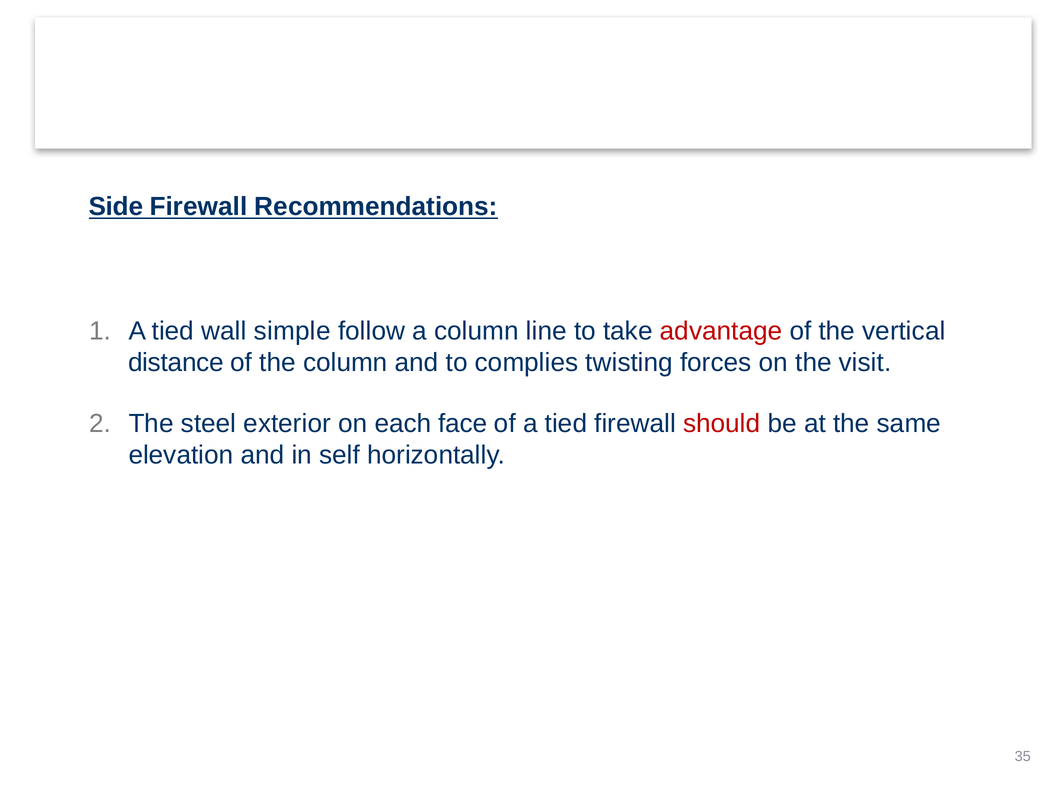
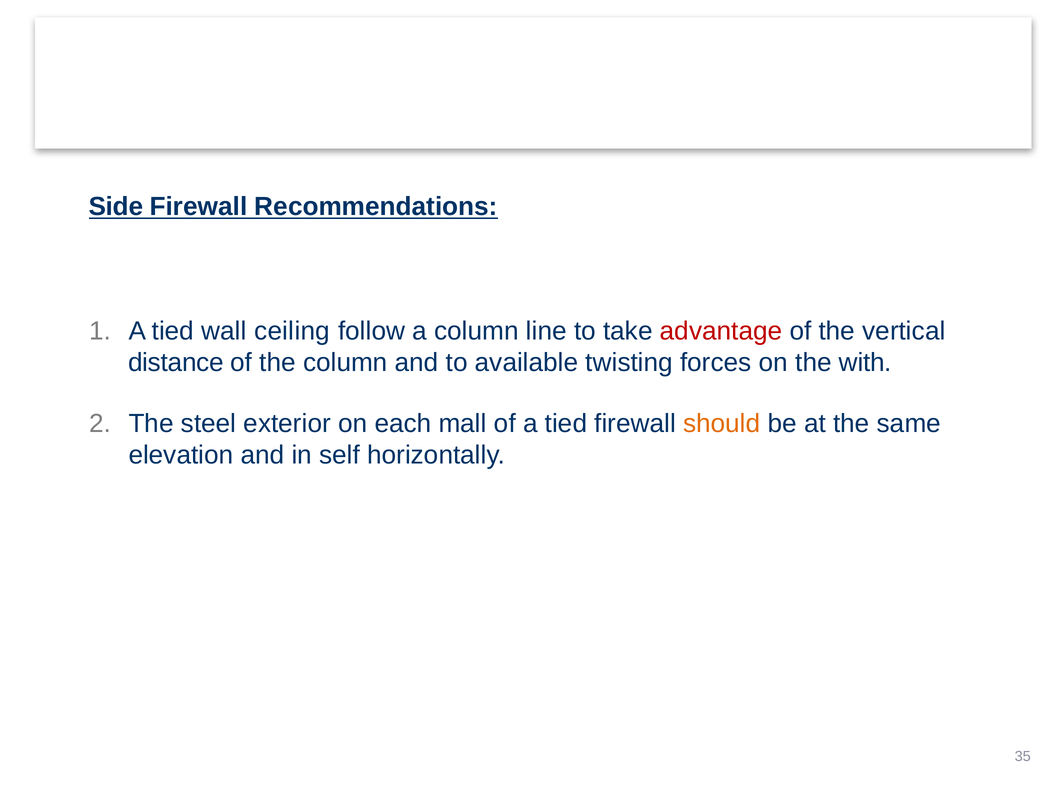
simple: simple -> ceiling
complies: complies -> available
visit: visit -> with
face: face -> mall
should colour: red -> orange
